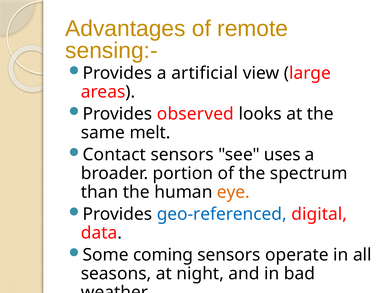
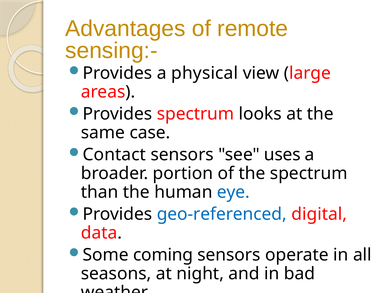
artificial: artificial -> physical
Provides observed: observed -> spectrum
melt: melt -> case
eye colour: orange -> blue
